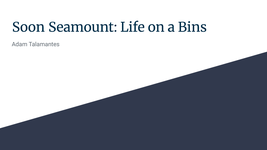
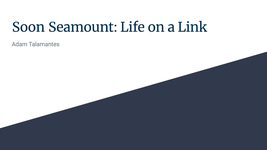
Bins: Bins -> Link
